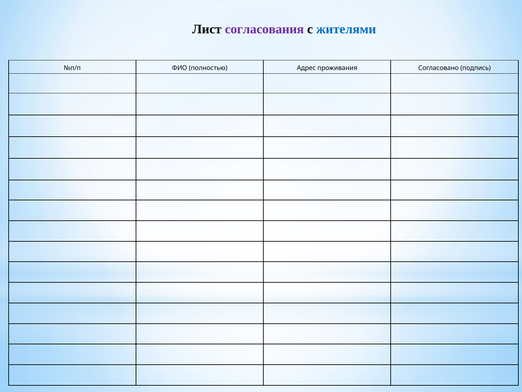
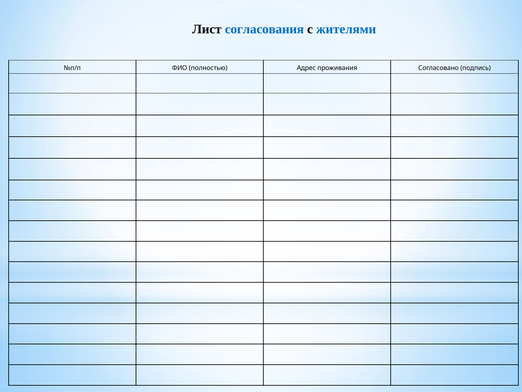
согласования colour: purple -> blue
